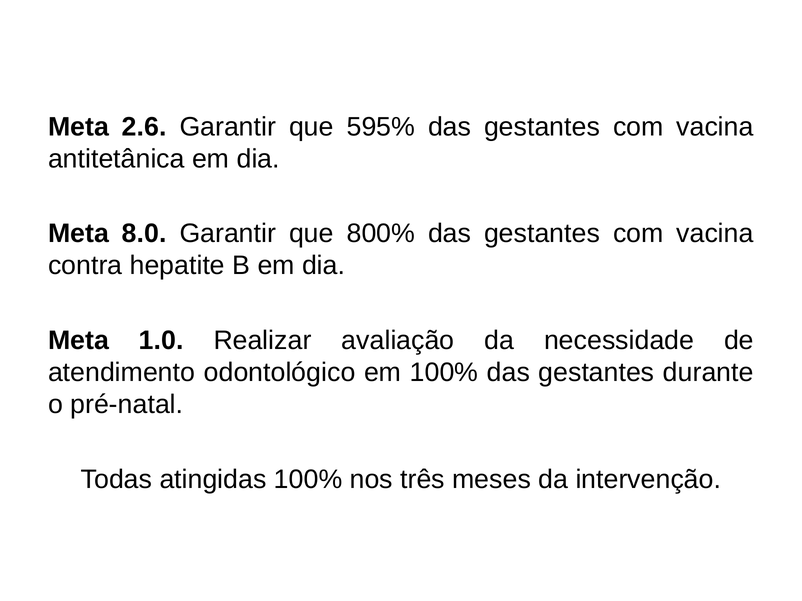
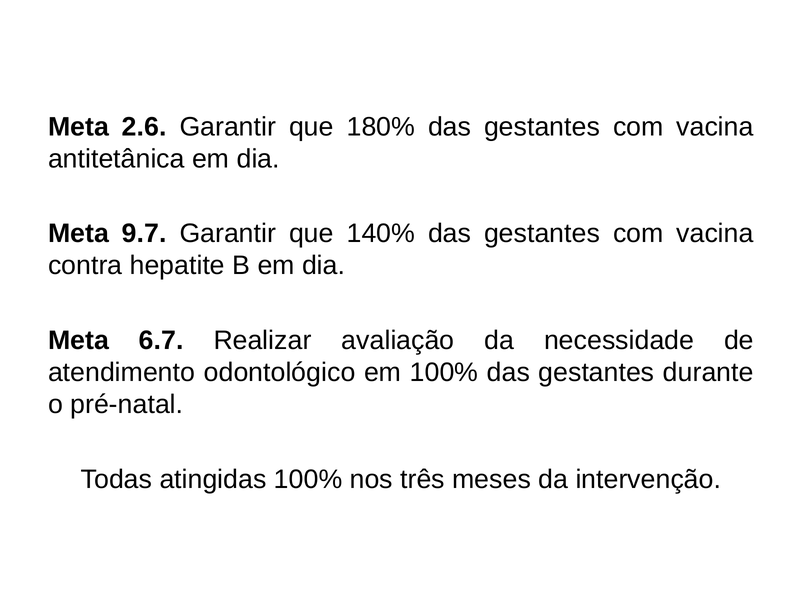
595%: 595% -> 180%
8.0: 8.0 -> 9.7
800%: 800% -> 140%
1.0: 1.0 -> 6.7
